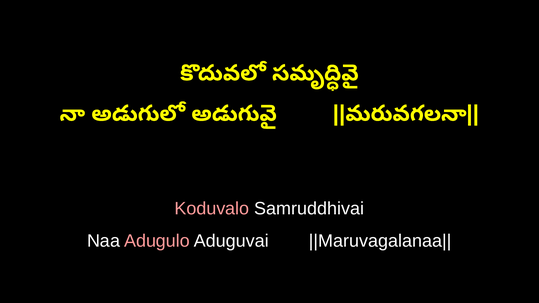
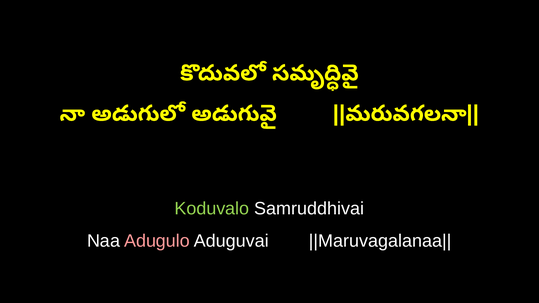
Koduvalo colour: pink -> light green
